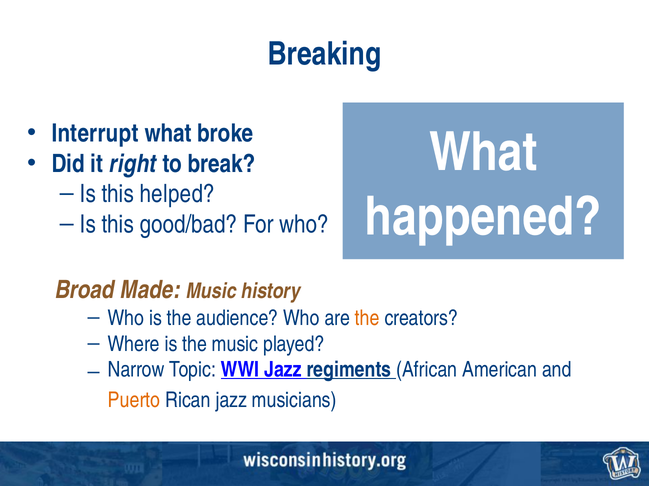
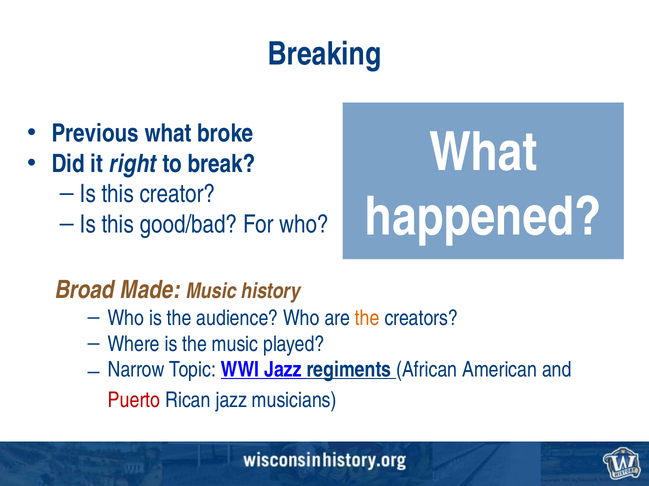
Interrupt: Interrupt -> Previous
helped: helped -> creator
Puerto colour: orange -> red
